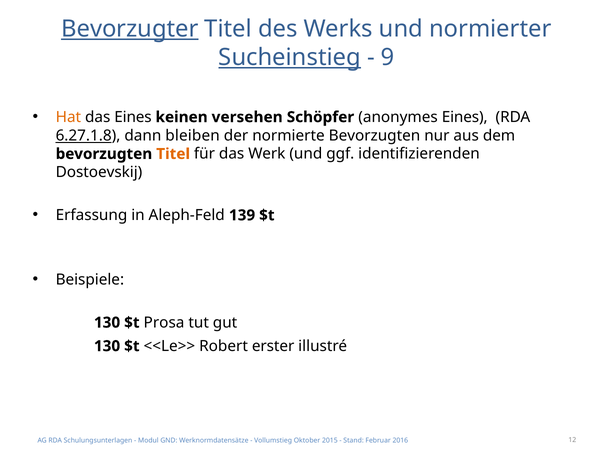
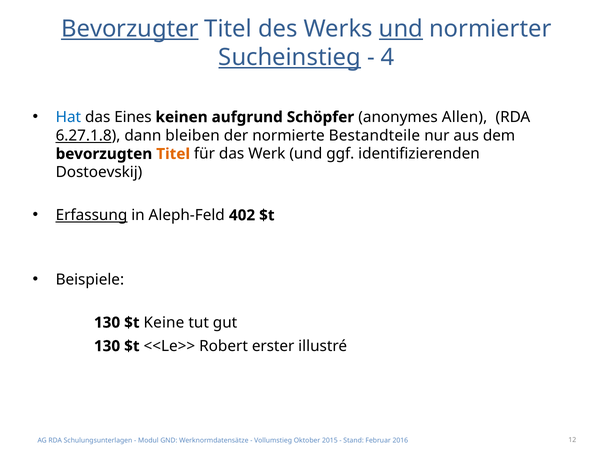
und at (401, 29) underline: none -> present
9: 9 -> 4
Hat colour: orange -> blue
versehen: versehen -> aufgrund
anonymes Eines: Eines -> Allen
normierte Bevorzugten: Bevorzugten -> Bestandteile
Erfassung underline: none -> present
139: 139 -> 402
Prosa: Prosa -> Keine
